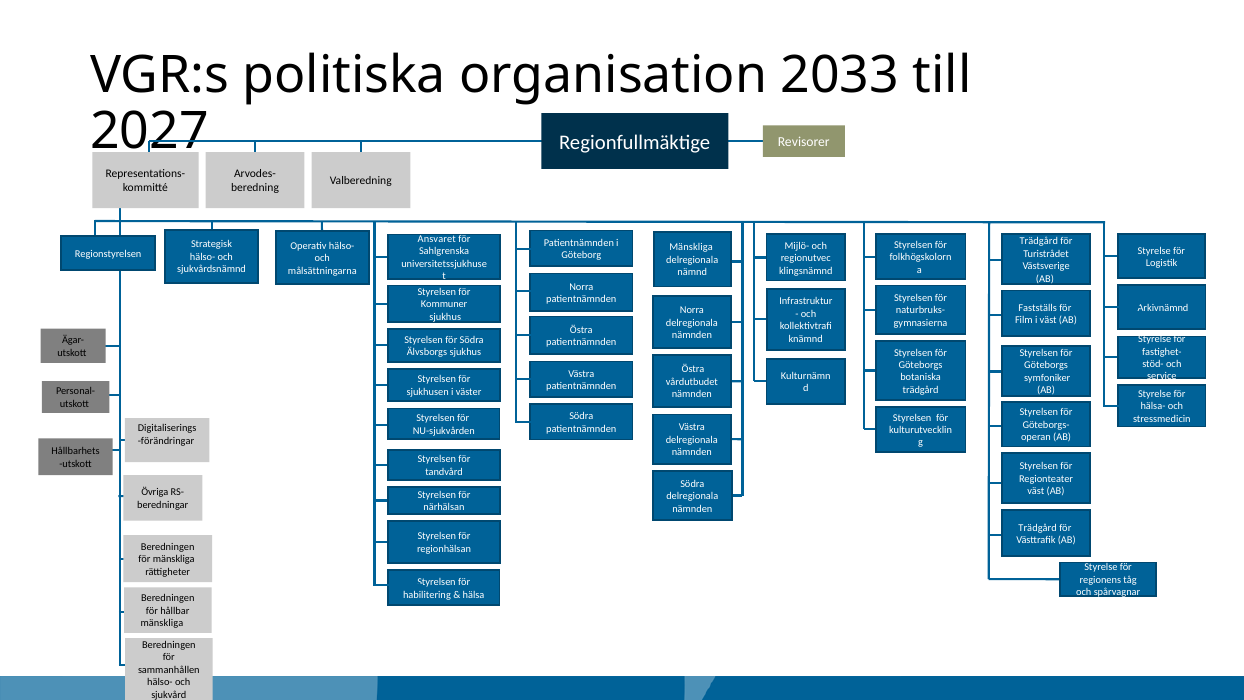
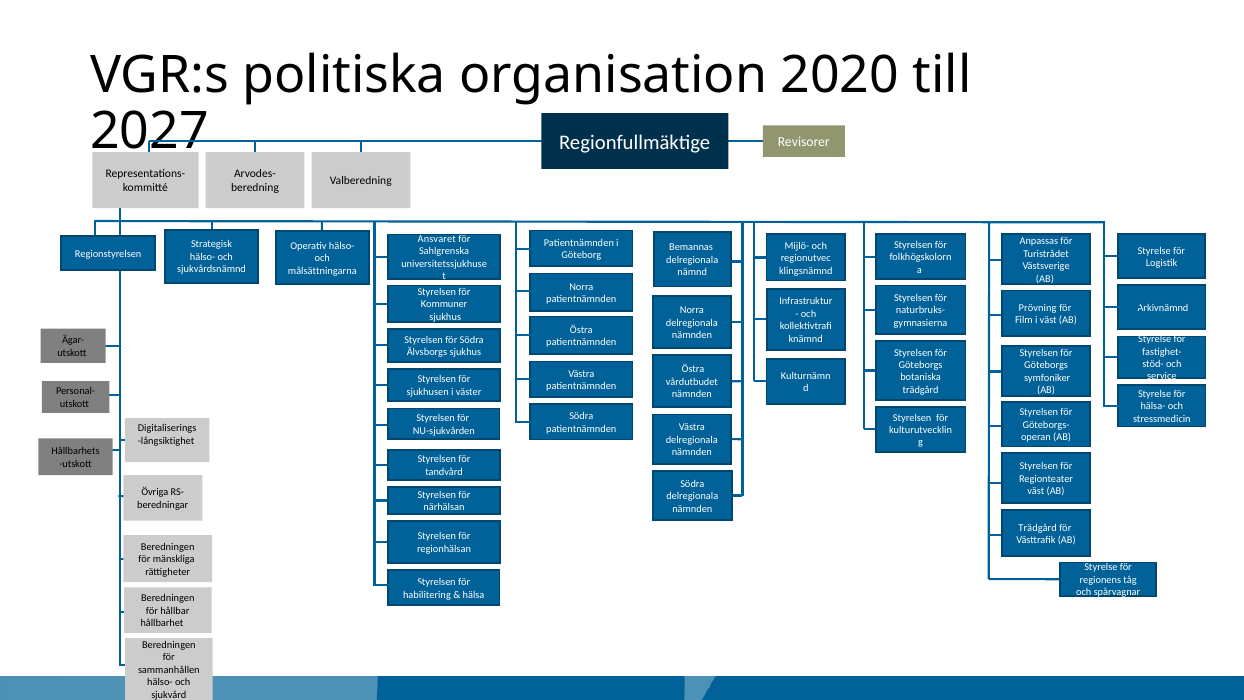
2033: 2033 -> 2020
Trädgård at (1039, 241): Trädgård -> Anpassas
Mänskliga at (691, 247): Mänskliga -> Bemannas
Fastställs: Fastställs -> Prövning
förändringar: förändringar -> långsiktighet
mänskliga at (162, 623): mänskliga -> hållbarhet
